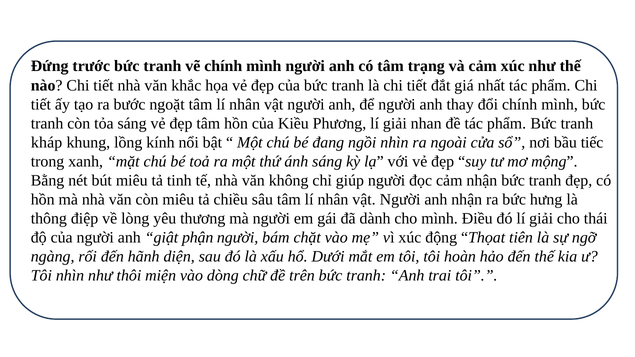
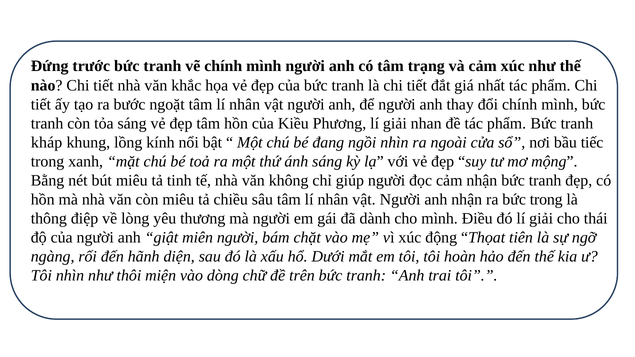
bức hưng: hưng -> trong
phận: phận -> miên
